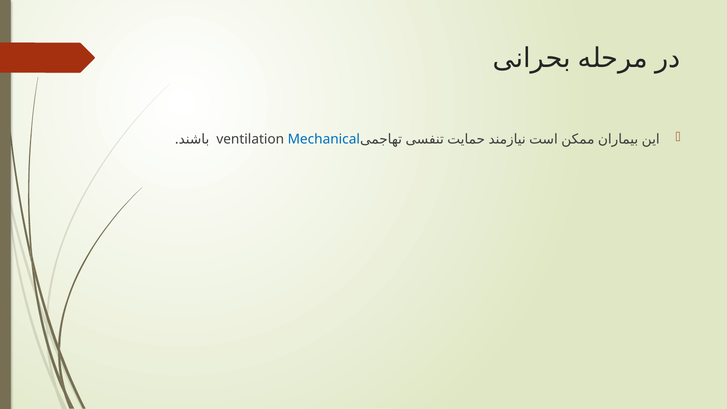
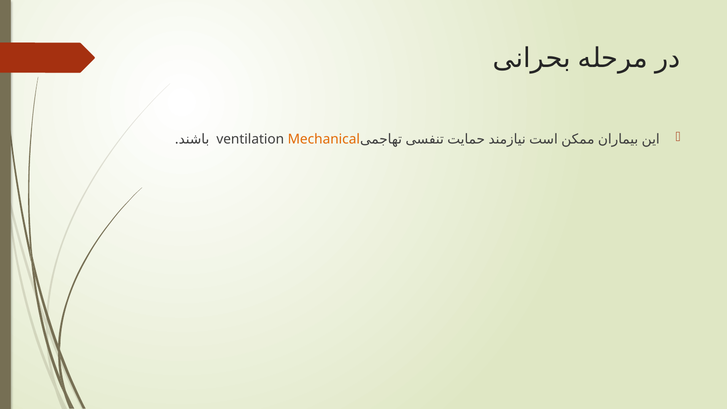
Mechanical colour: blue -> orange
